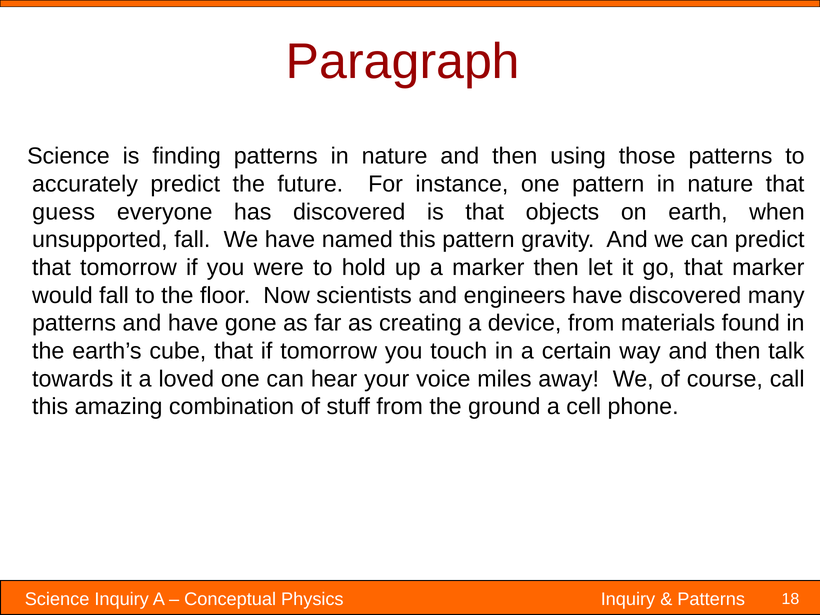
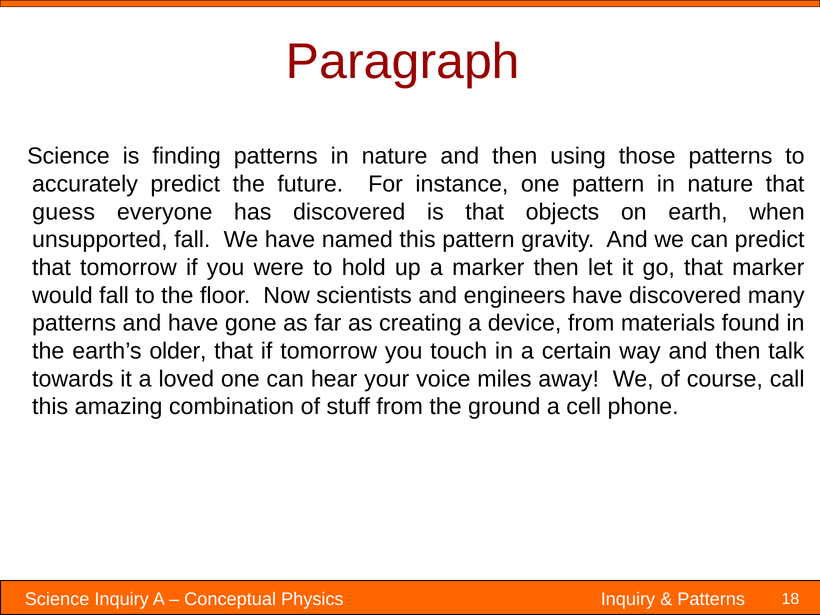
cube: cube -> older
